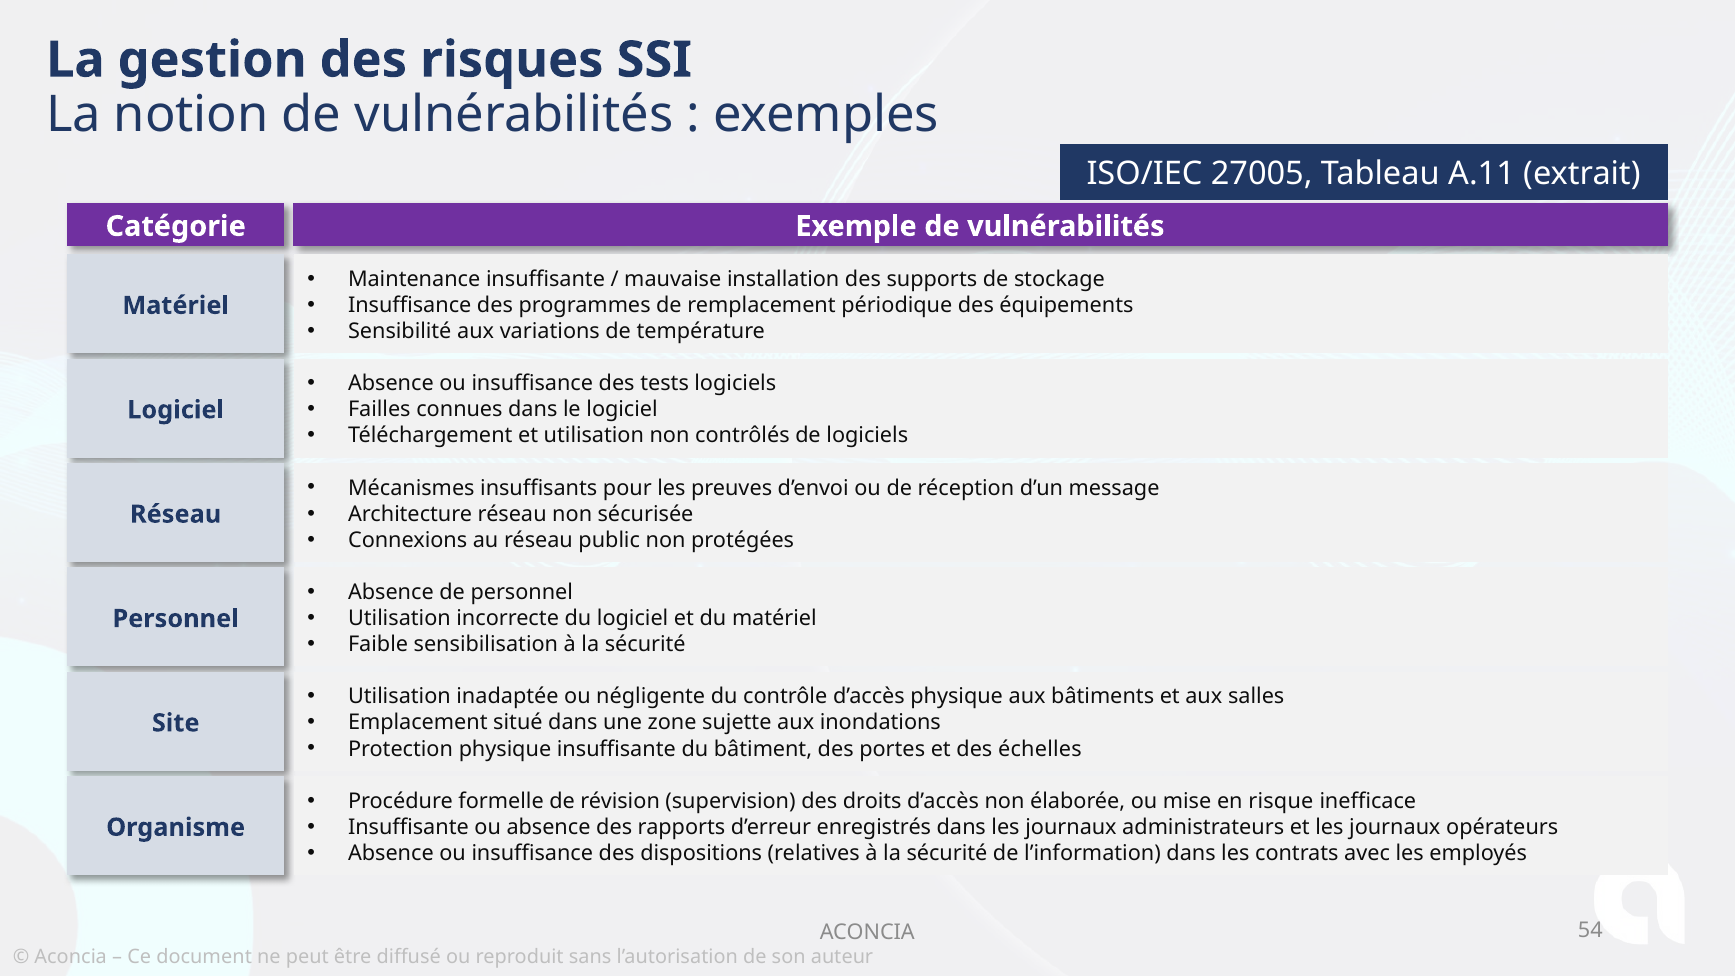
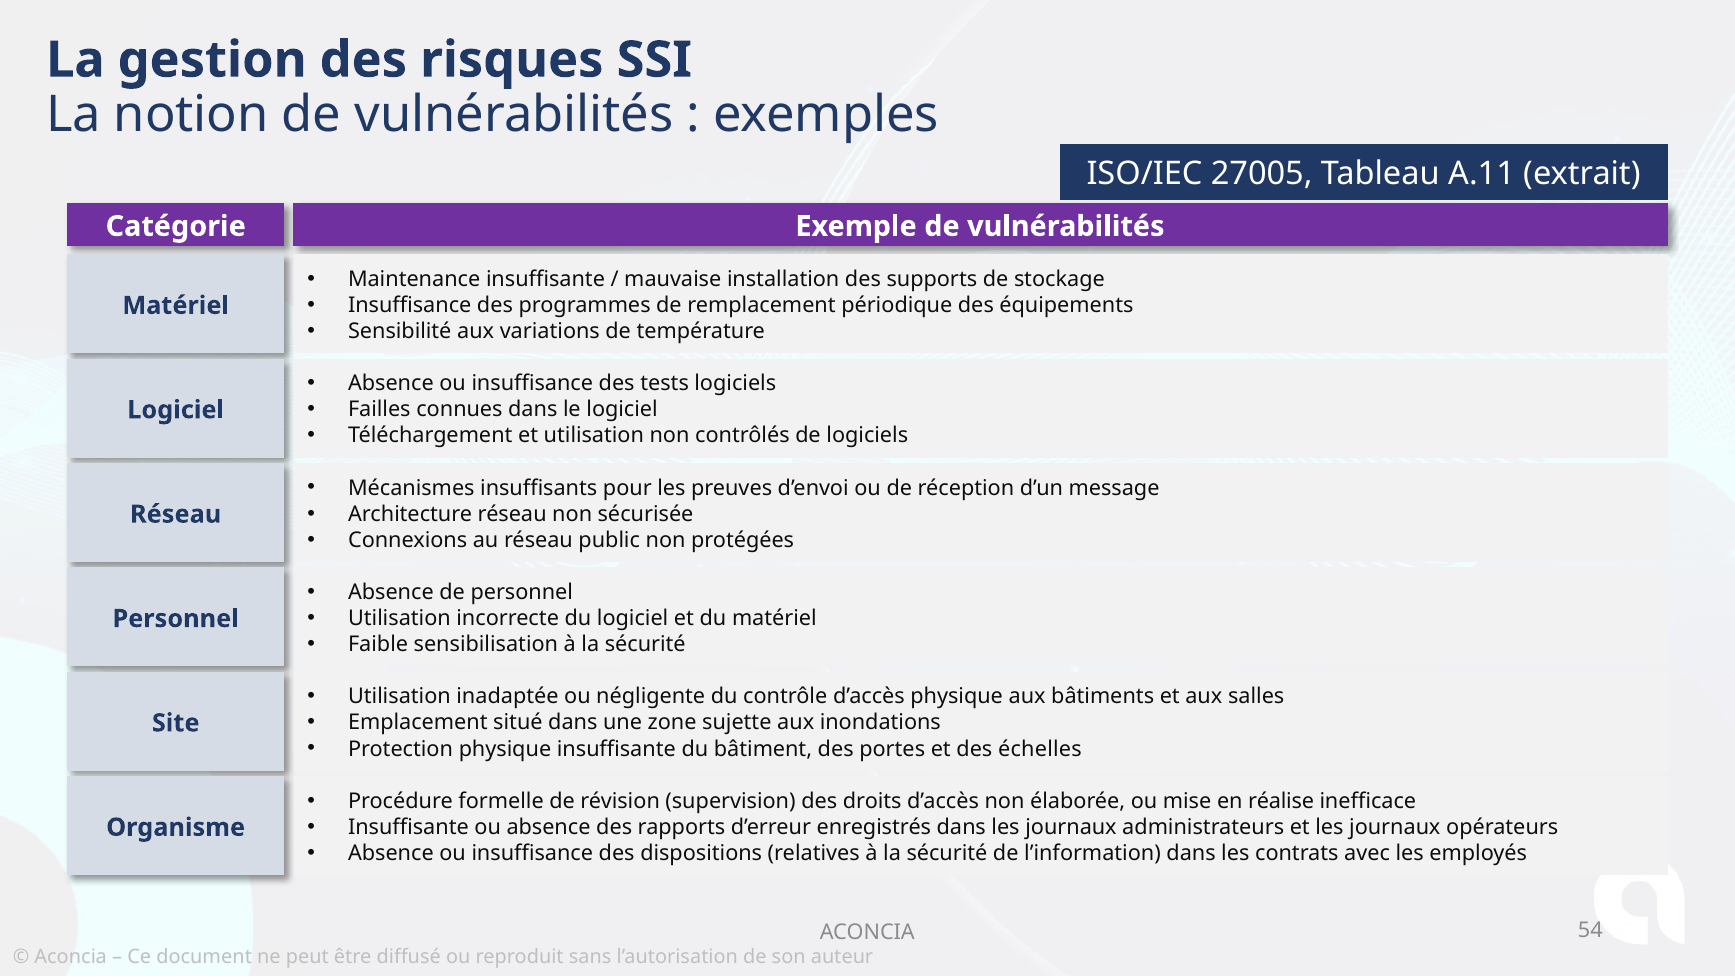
risque: risque -> réalise
